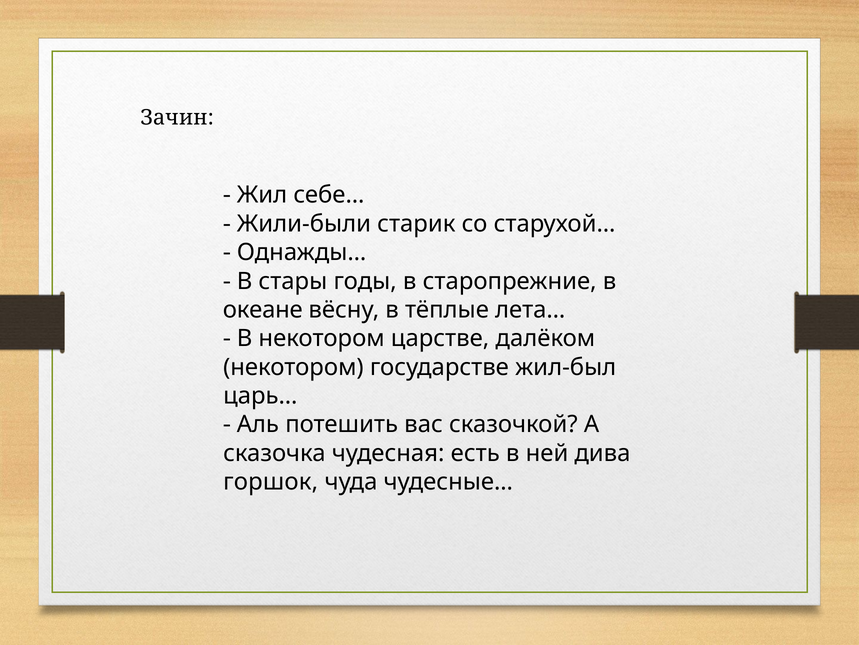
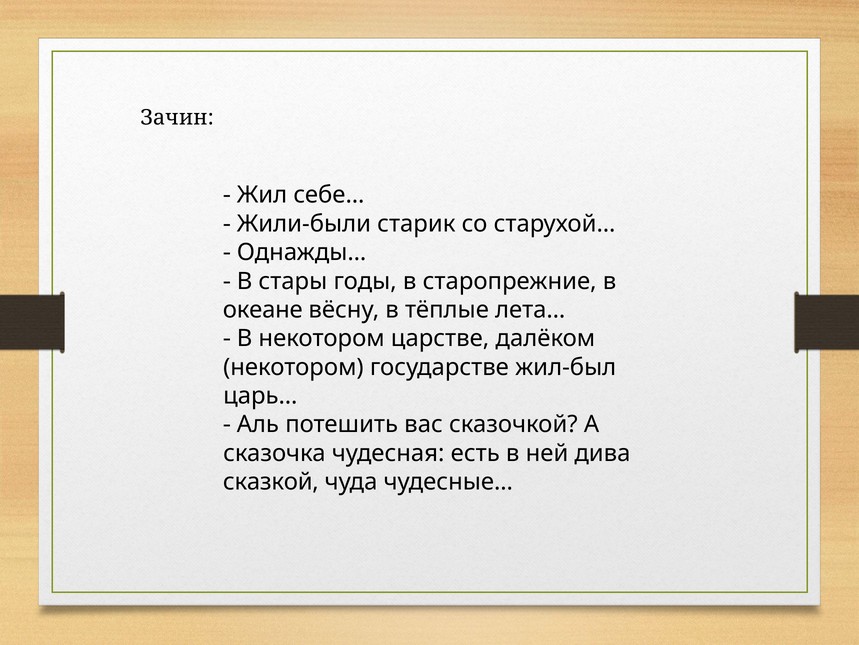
горшок: горшок -> сказкой
